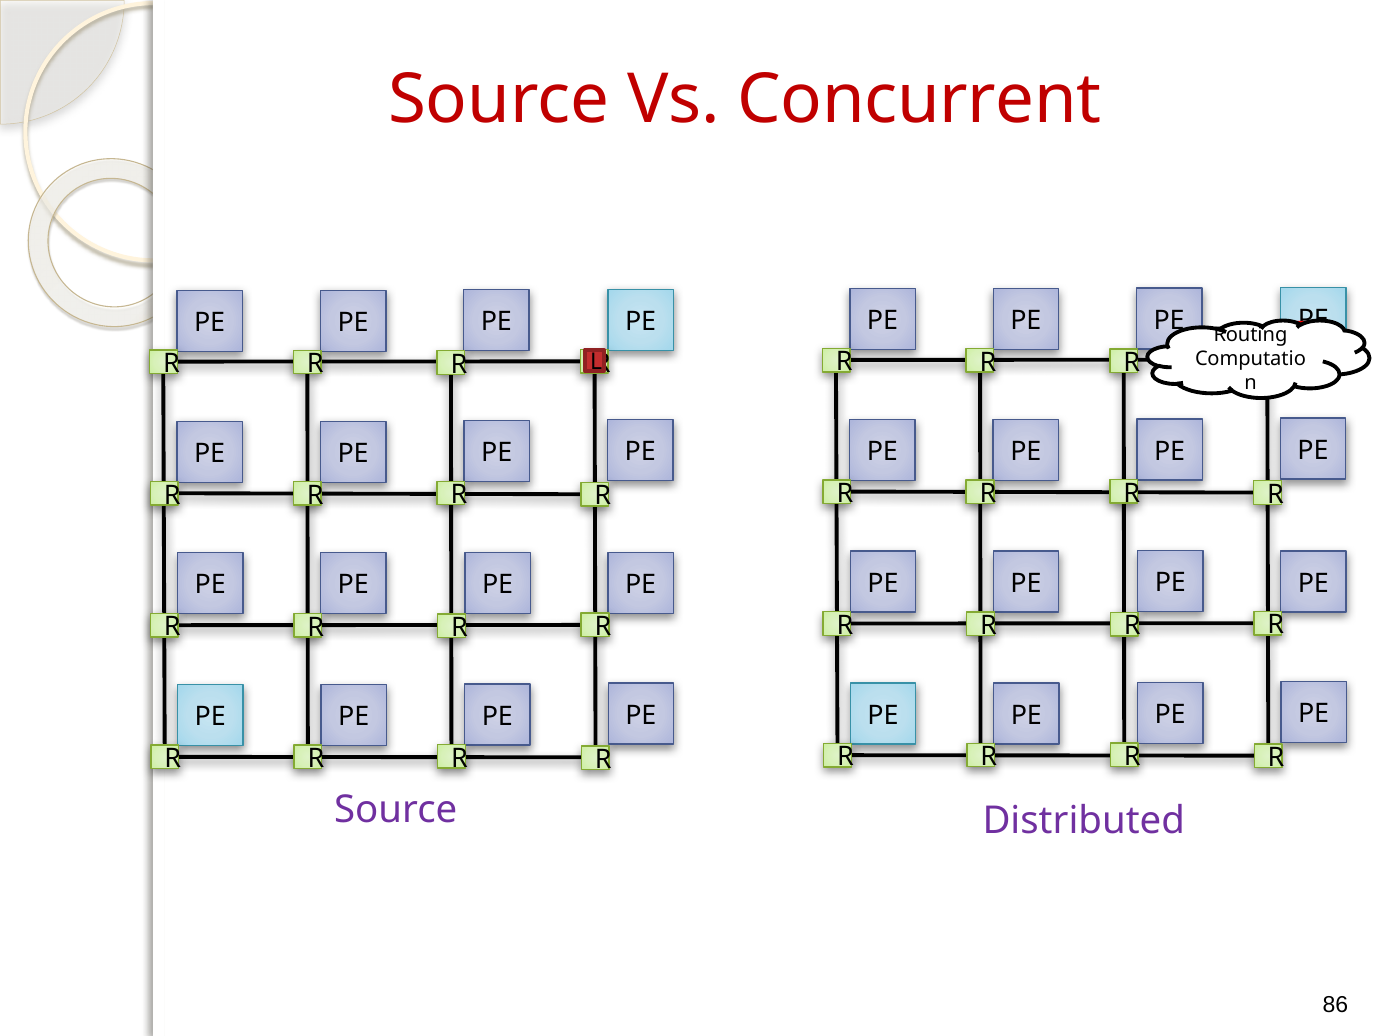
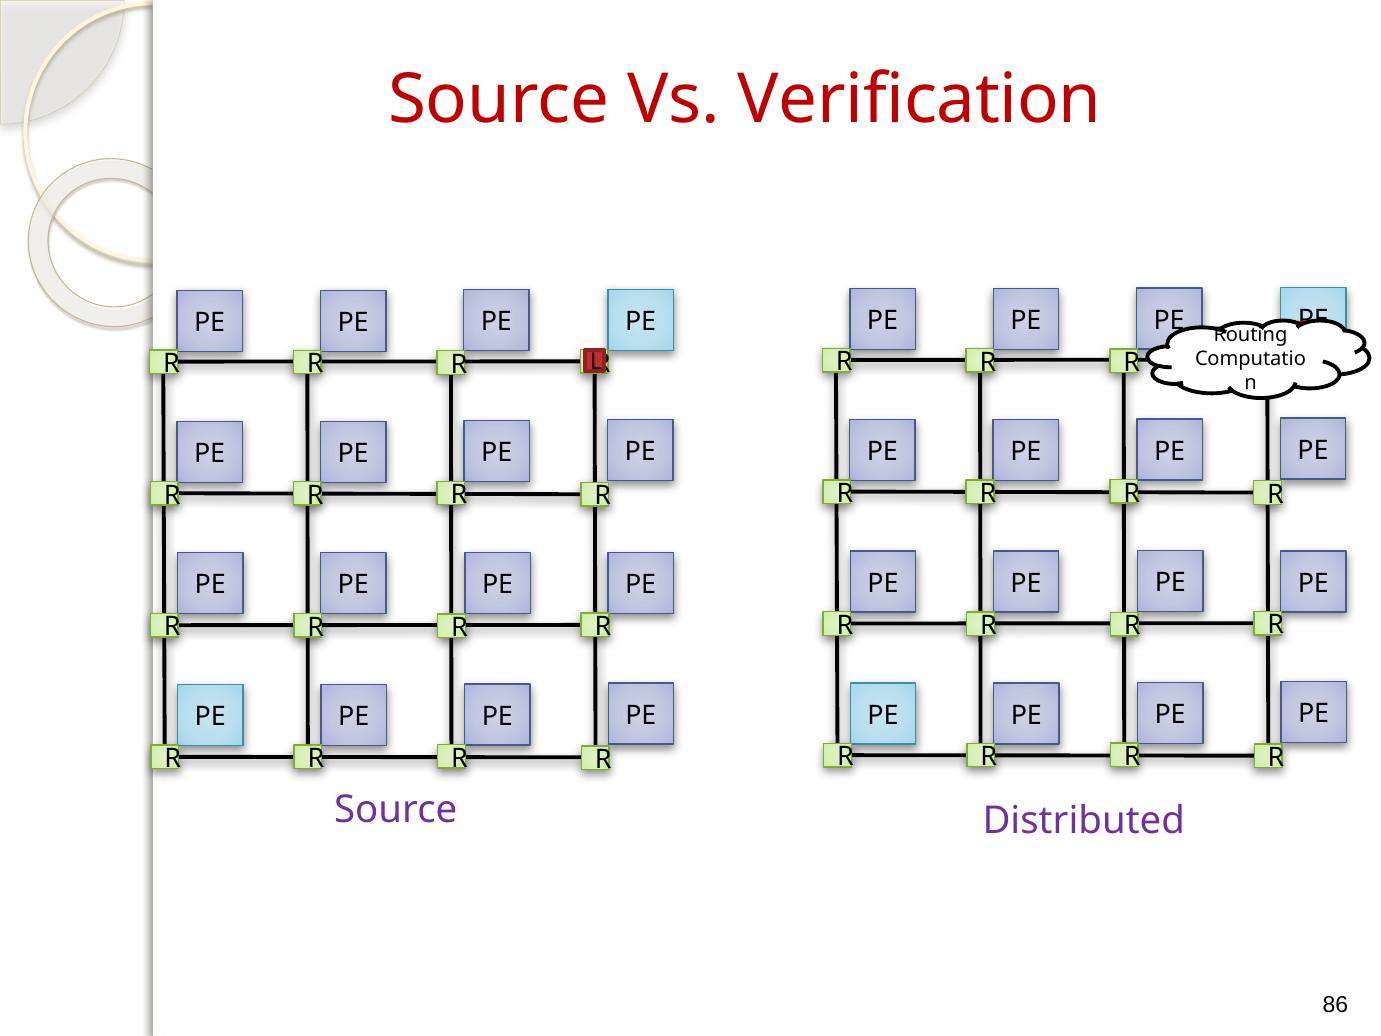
Concurrent: Concurrent -> Verification
